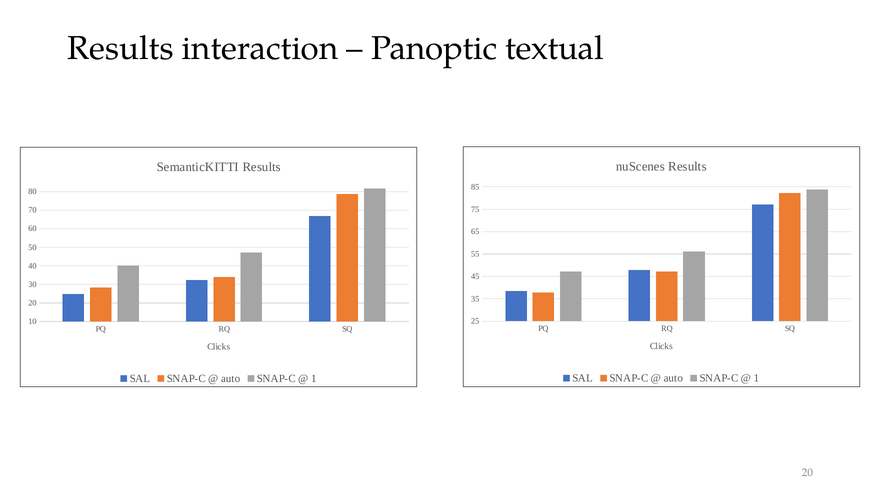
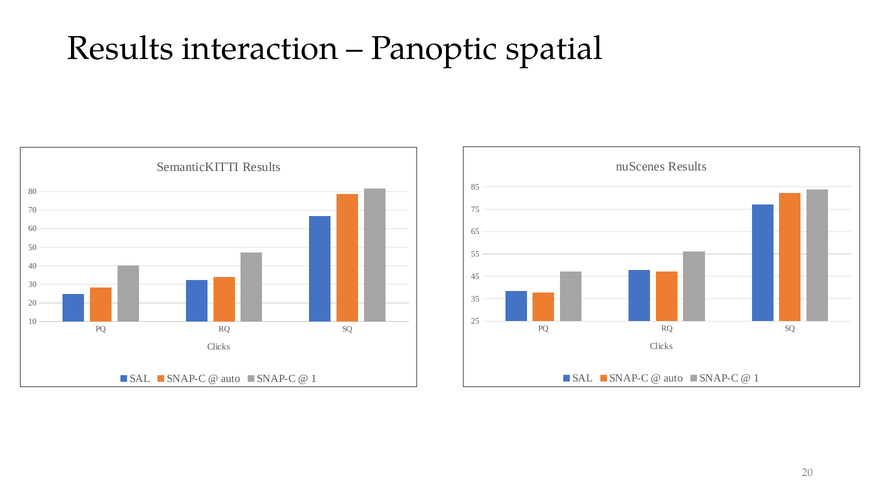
textual: textual -> spatial
